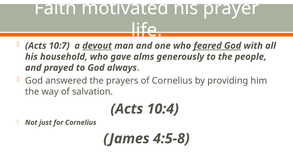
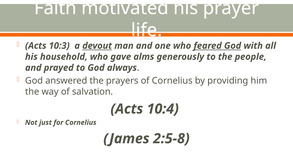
10:7: 10:7 -> 10:3
4:5-8: 4:5-8 -> 2:5-8
